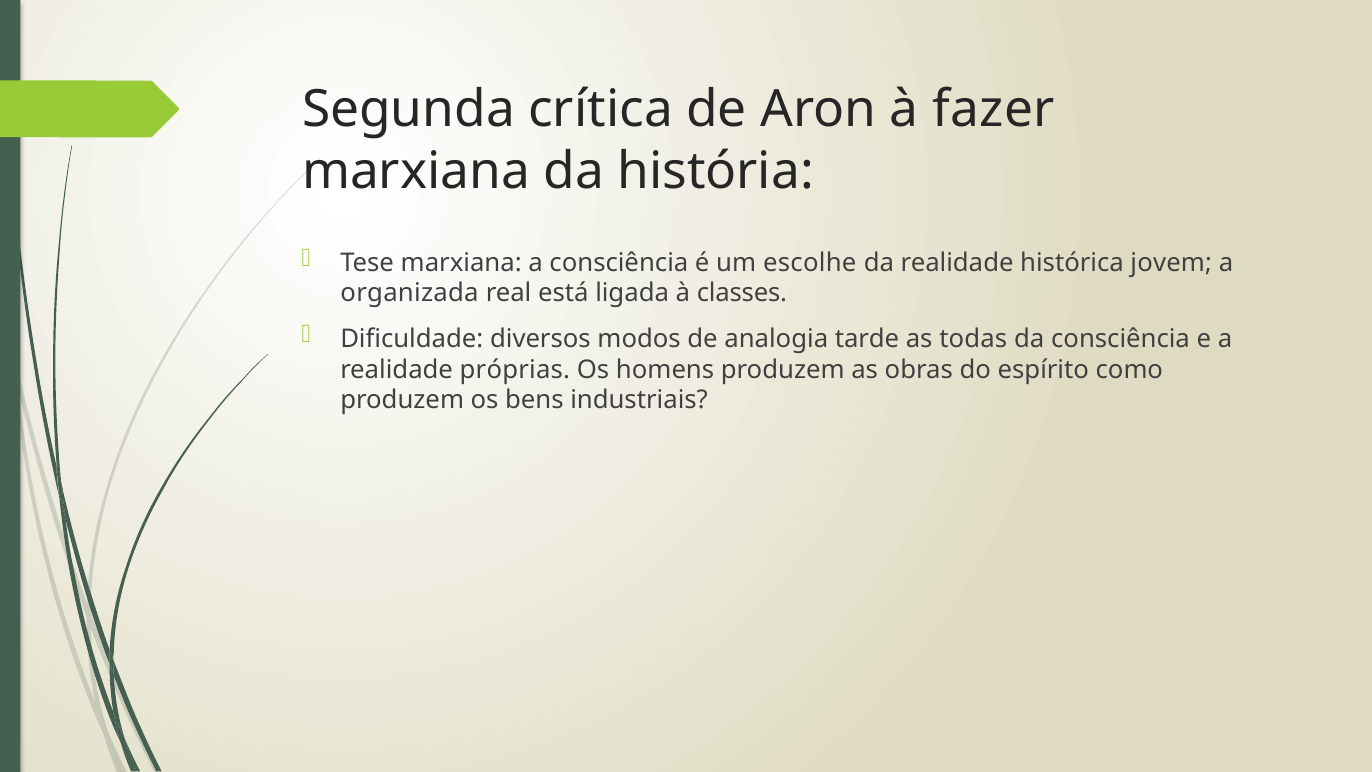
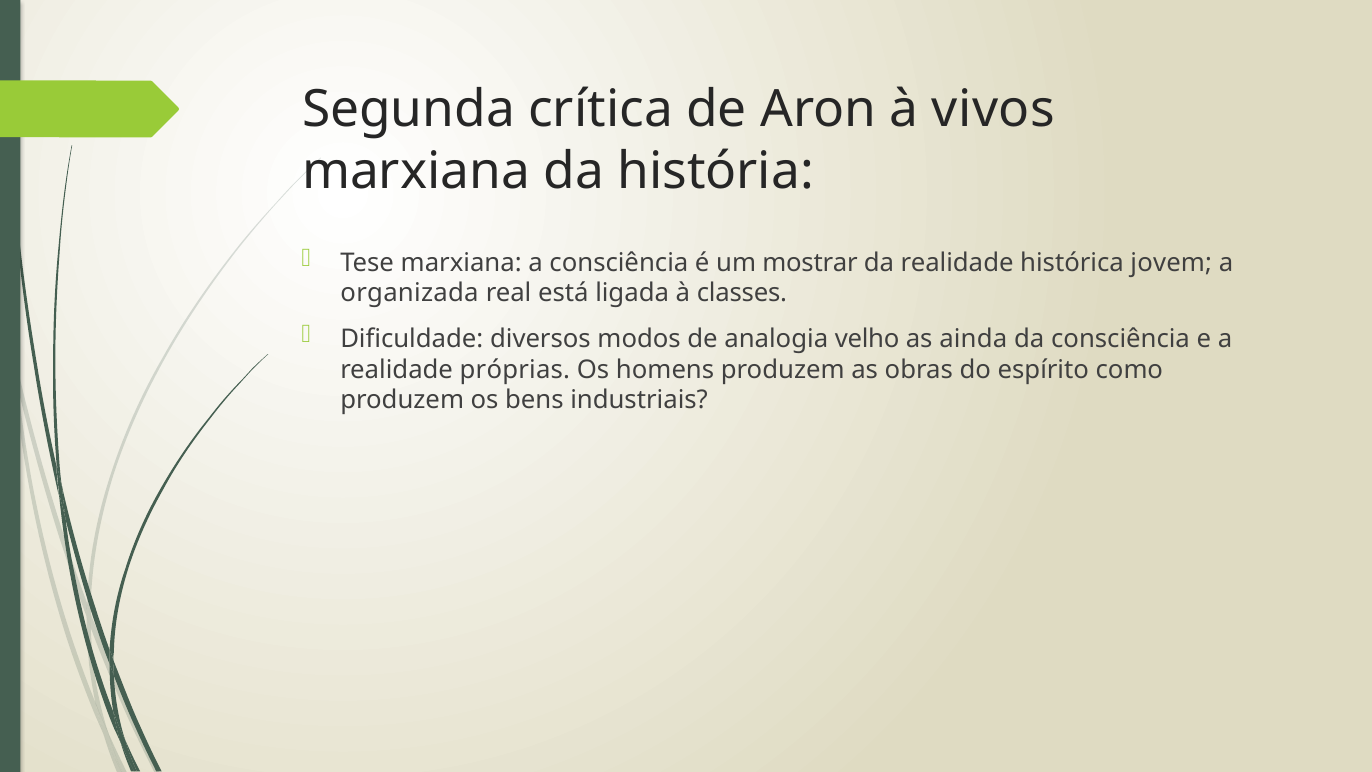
fazer: fazer -> vivos
escolhe: escolhe -> mostrar
tarde: tarde -> velho
todas: todas -> ainda
